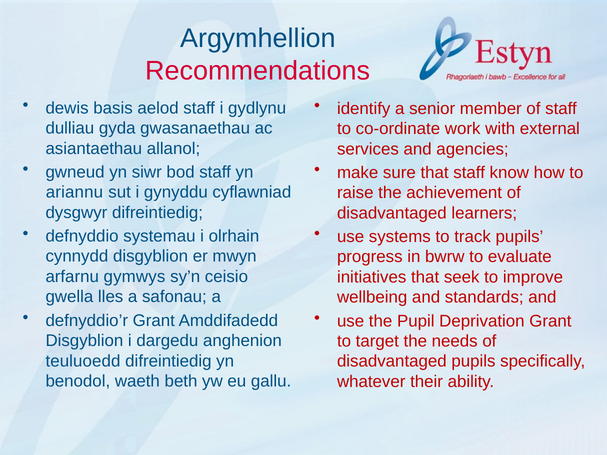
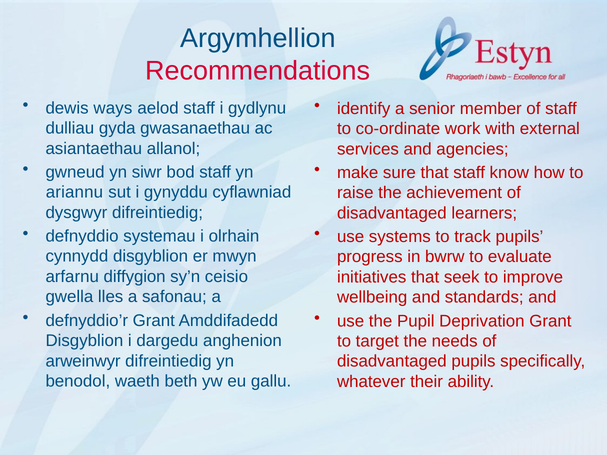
basis: basis -> ways
gymwys: gymwys -> diffygion
teuluoedd: teuluoedd -> arweinwyr
